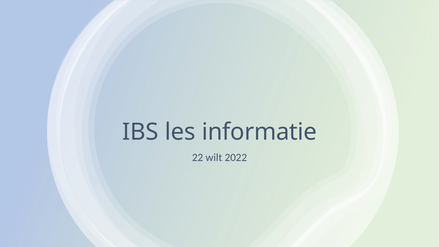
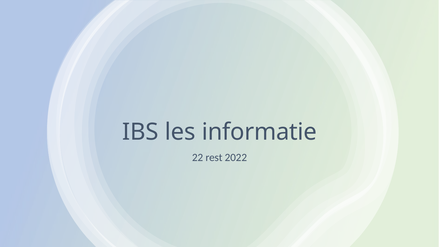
wilt: wilt -> rest
